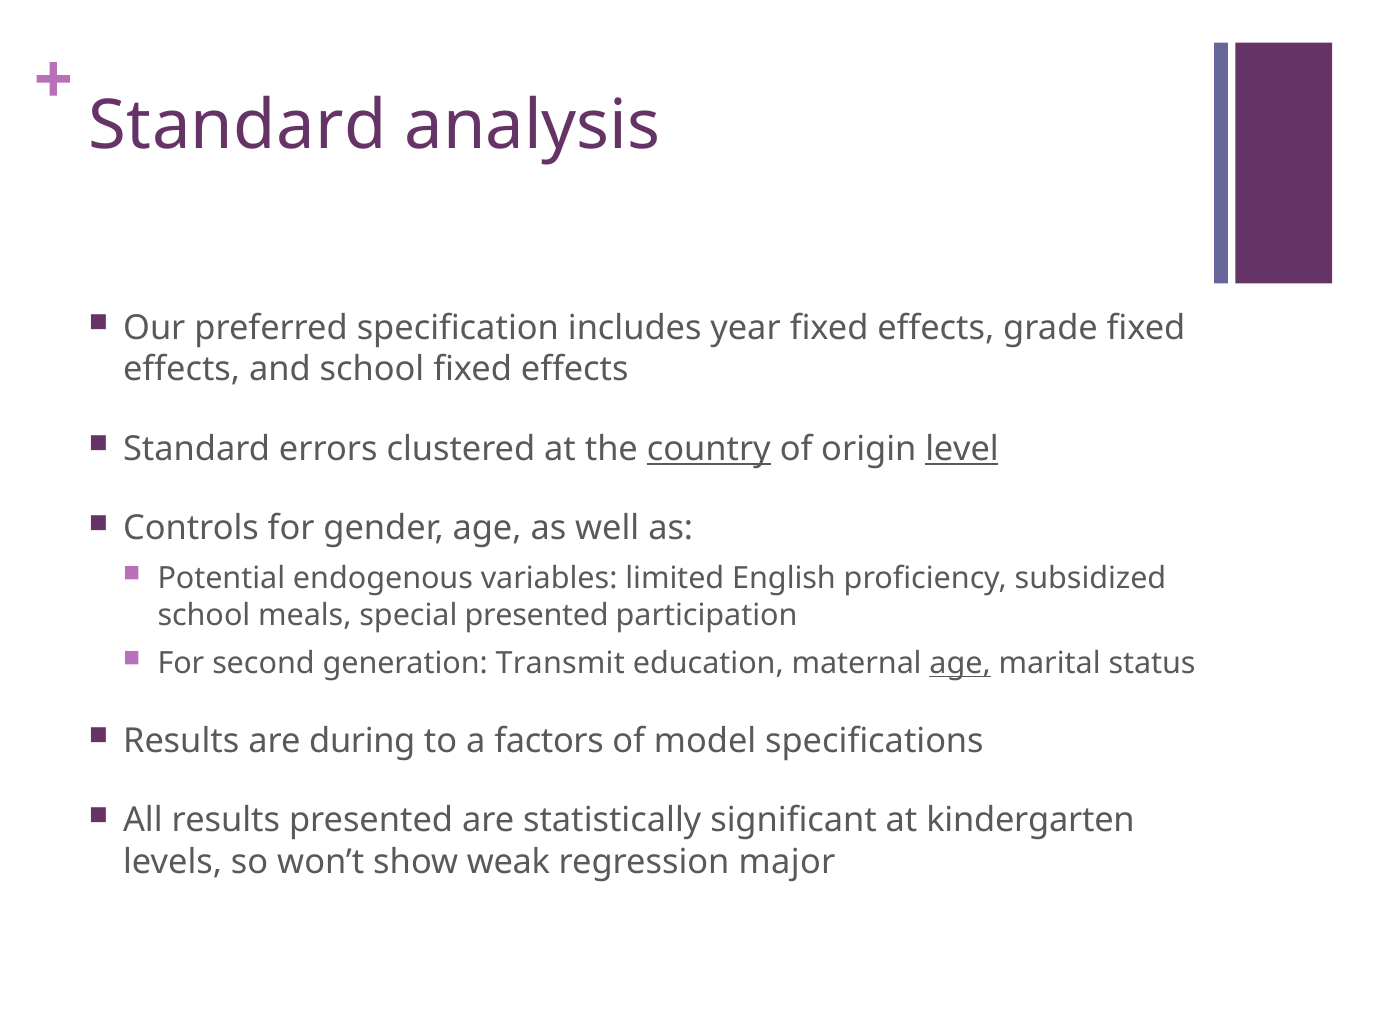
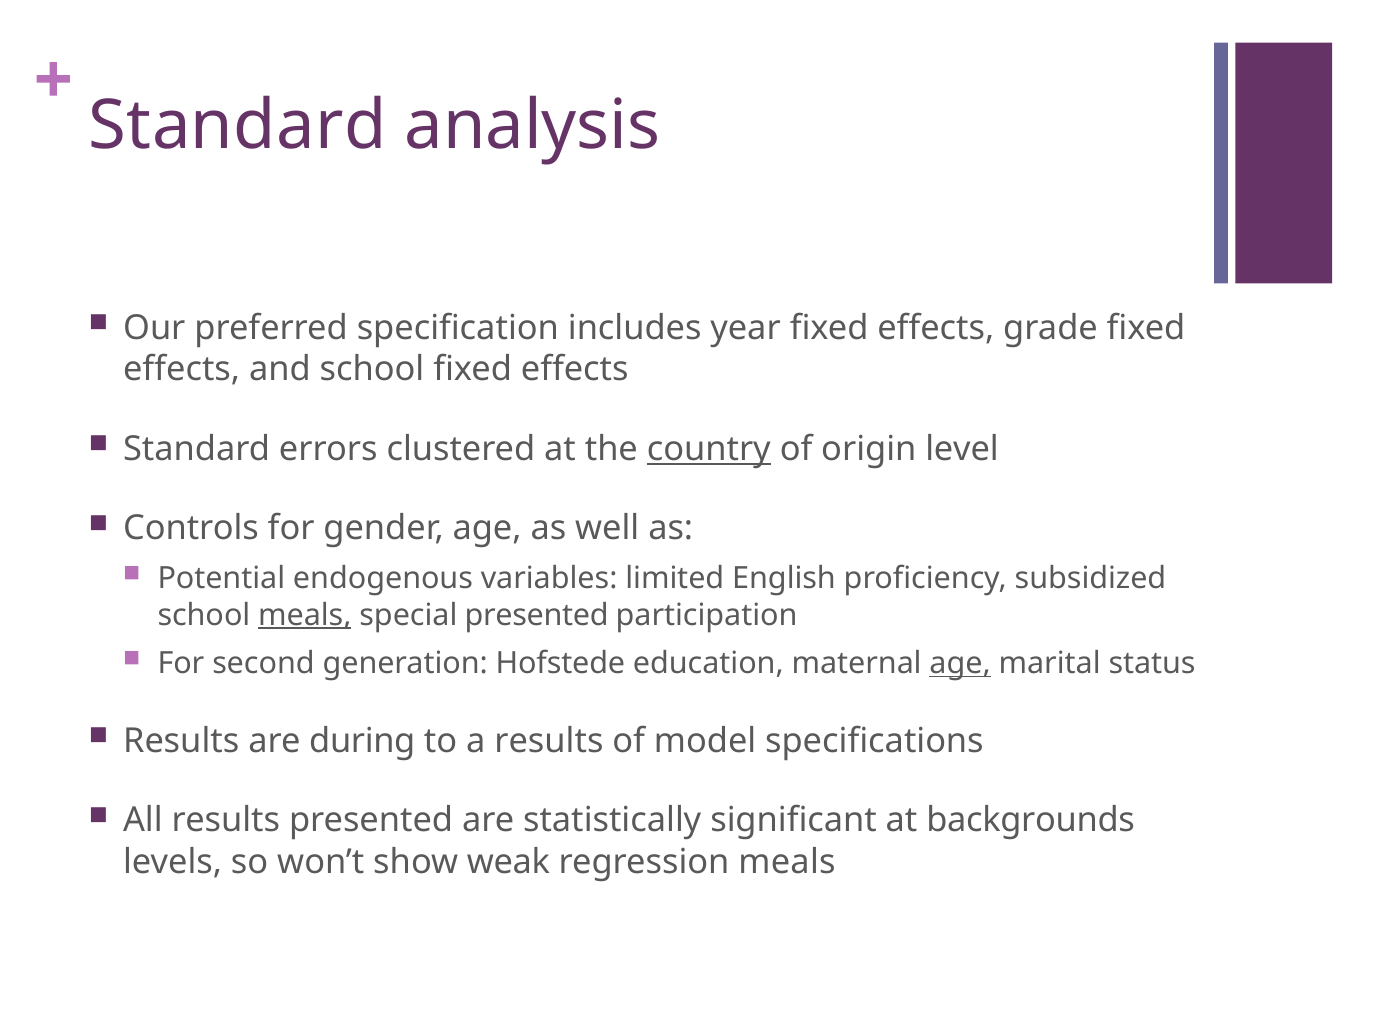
level underline: present -> none
meals at (305, 615) underline: none -> present
Transmit: Transmit -> Hofstede
a factors: factors -> results
kindergarten: kindergarten -> backgrounds
regression major: major -> meals
